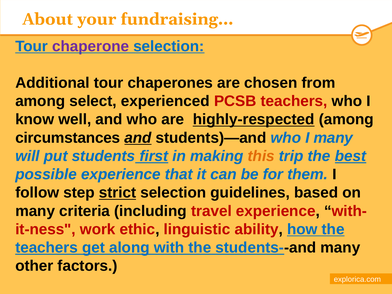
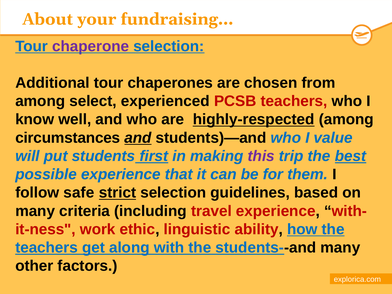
I many: many -> value
this colour: orange -> purple
step: step -> safe
